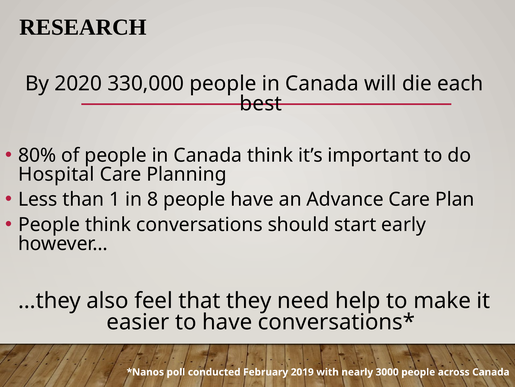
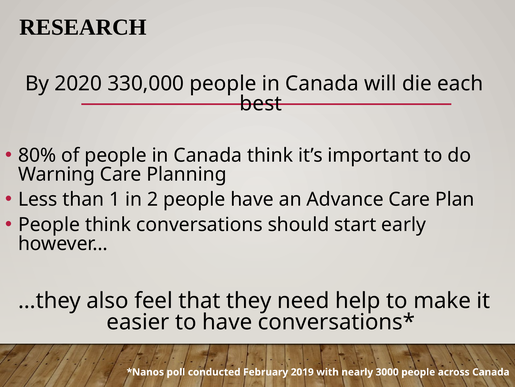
Hospital: Hospital -> Warning
8: 8 -> 2
